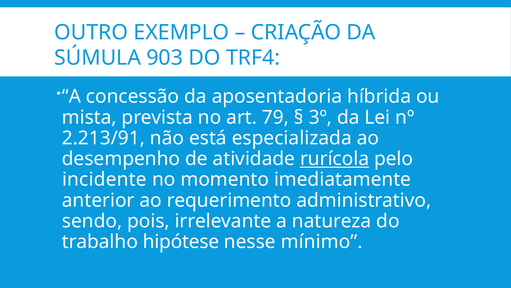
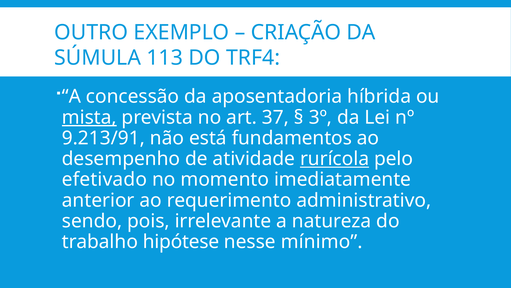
903: 903 -> 113
mista underline: none -> present
79: 79 -> 37
2.213/91: 2.213/91 -> 9.213/91
especializada: especializada -> fundamentos
incidente: incidente -> efetivado
